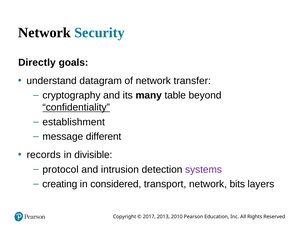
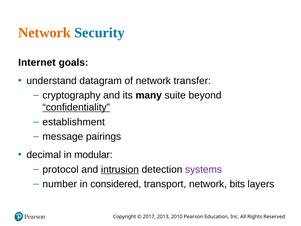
Network at (44, 33) colour: black -> orange
Directly: Directly -> Internet
table: table -> suite
different: different -> pairings
records: records -> decimal
divisible: divisible -> modular
intrusion underline: none -> present
creating: creating -> number
